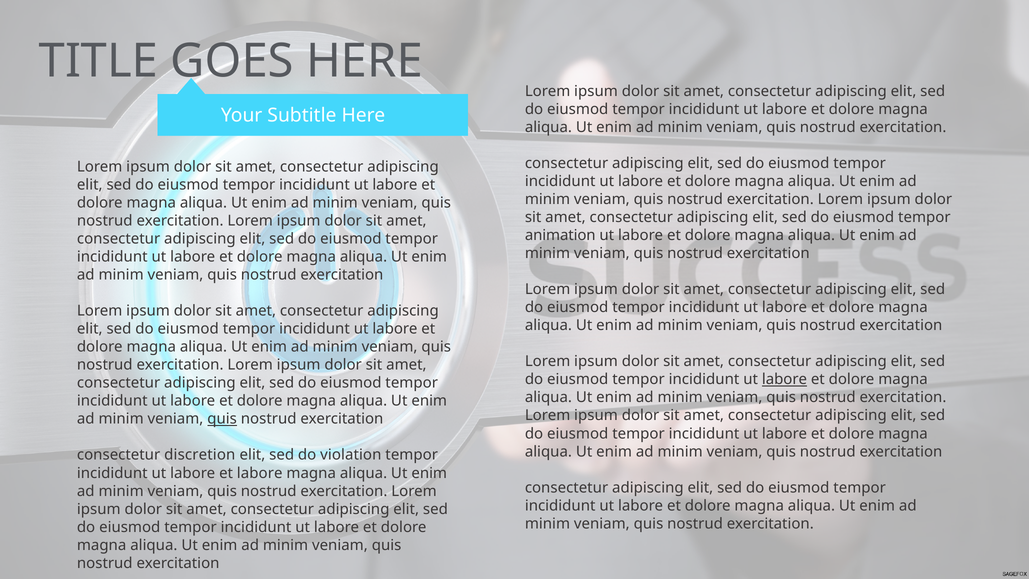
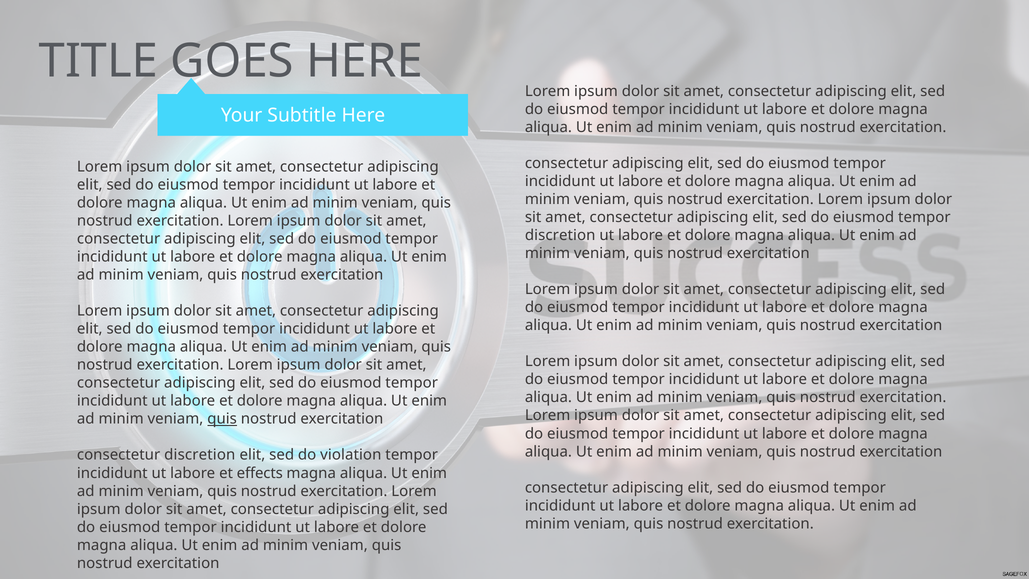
animation at (560, 235): animation -> discretion
labore at (784, 379) underline: present -> none
et labore: labore -> effects
